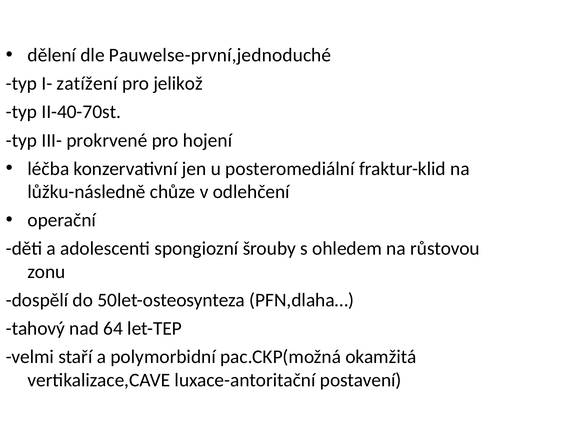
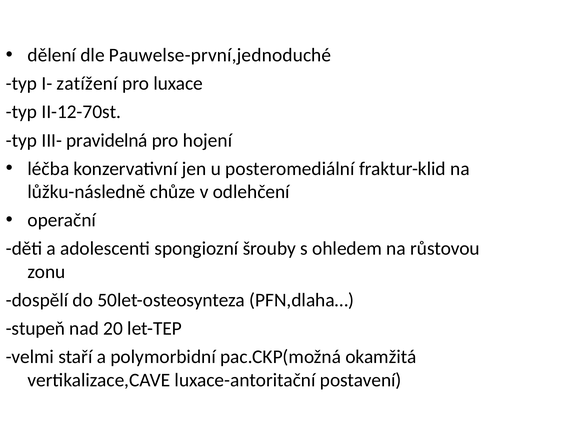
jelikož: jelikož -> luxace
II-40-70st: II-40-70st -> II-12-70st
prokrvené: prokrvené -> pravidelná
tahový: tahový -> stupeň
64: 64 -> 20
